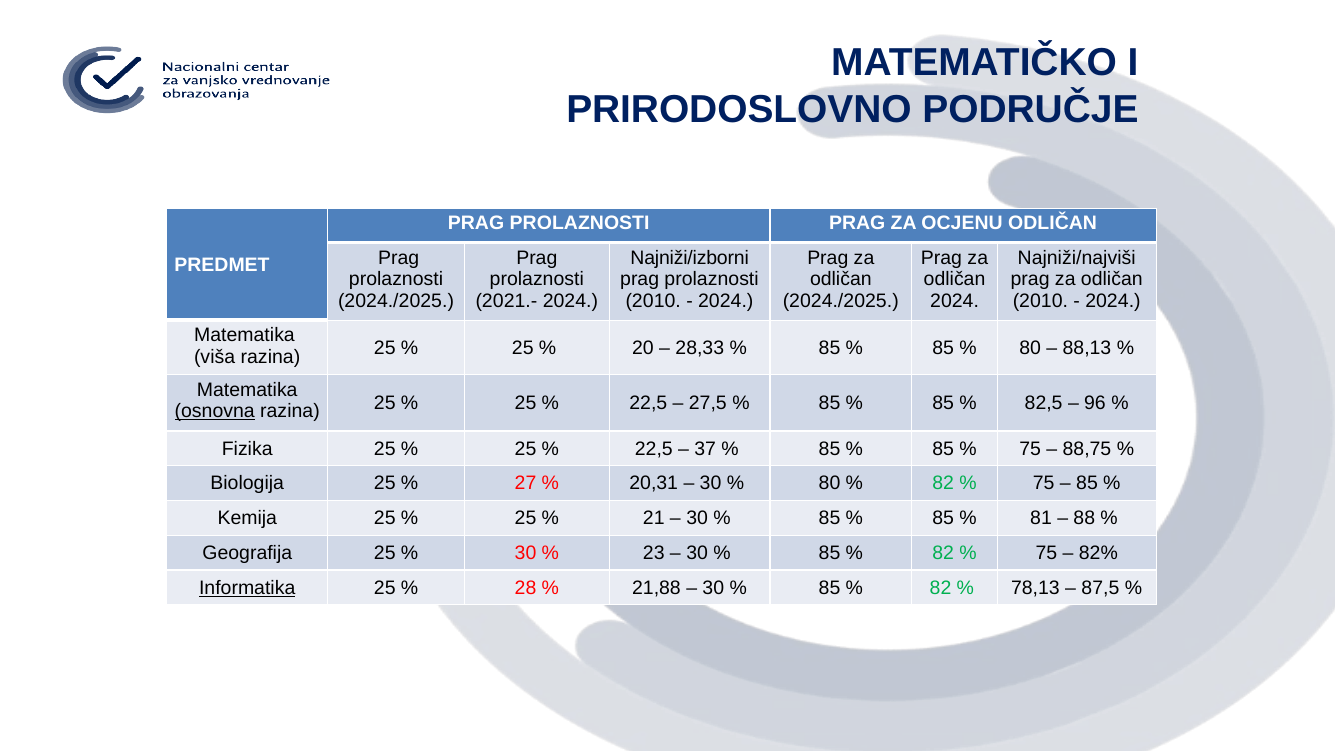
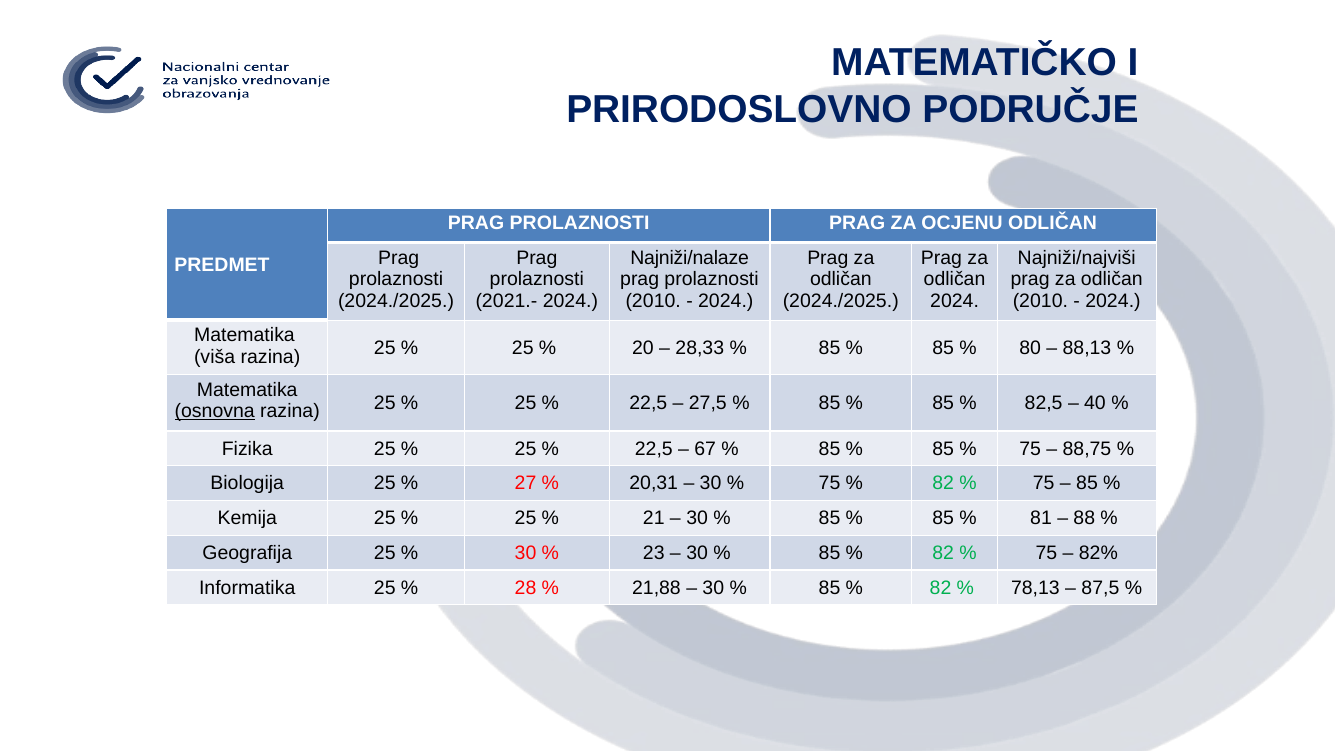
Najniži/izborni: Najniži/izborni -> Najniži/nalaze
96: 96 -> 40
37: 37 -> 67
80 at (830, 483): 80 -> 75
Informatika underline: present -> none
